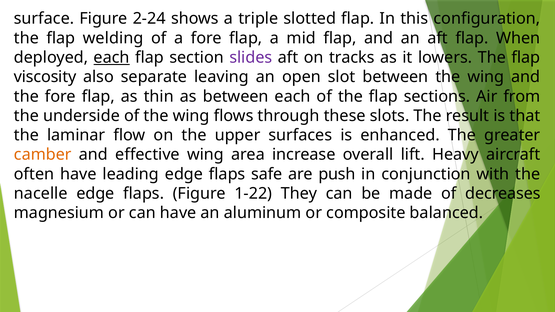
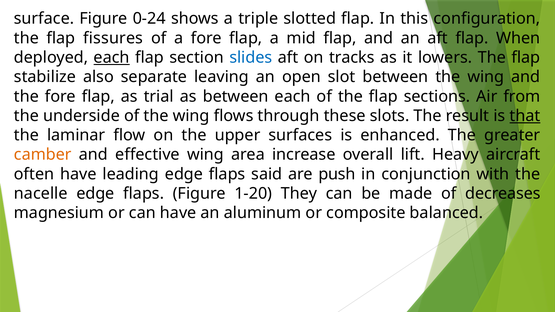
2-24: 2-24 -> 0-24
welding: welding -> fissures
slides colour: purple -> blue
viscosity: viscosity -> stabilize
thin: thin -> trial
that underline: none -> present
safe: safe -> said
1-22: 1-22 -> 1-20
